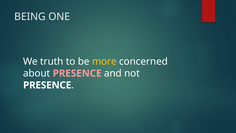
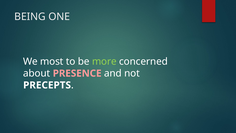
truth: truth -> most
more colour: yellow -> light green
PRESENCE at (47, 85): PRESENCE -> PRECEPTS
